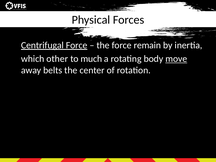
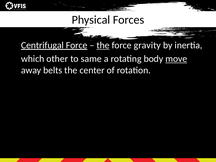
the at (103, 45) underline: none -> present
remain: remain -> gravity
much: much -> same
